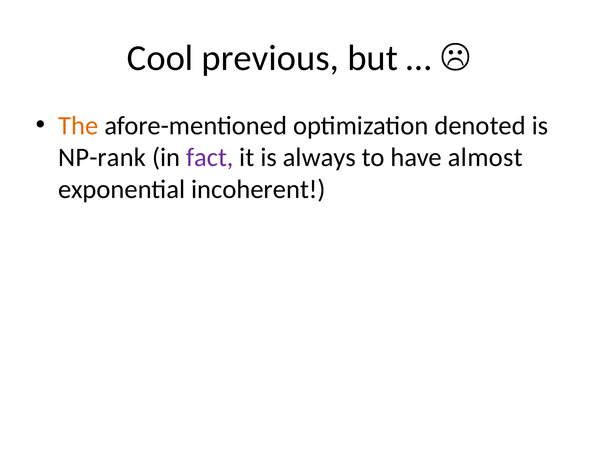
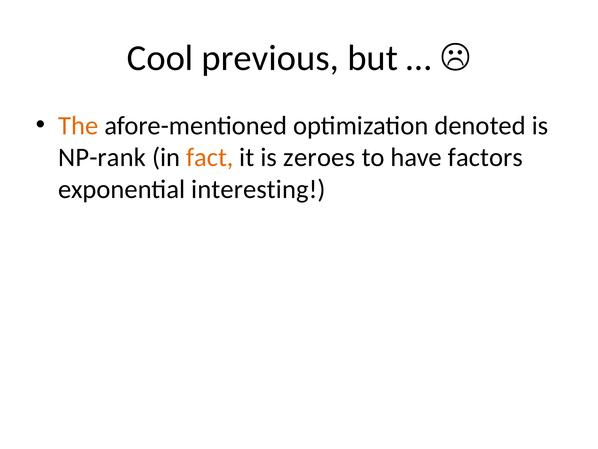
fact colour: purple -> orange
always: always -> zeroes
almost: almost -> factors
incoherent: incoherent -> interesting
